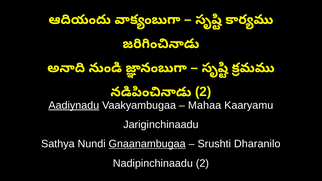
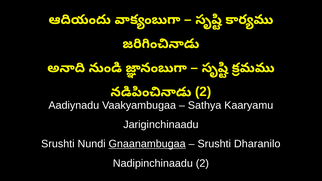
Aadiynadu underline: present -> none
Mahaa: Mahaa -> Sathya
Sathya at (58, 144): Sathya -> Srushti
